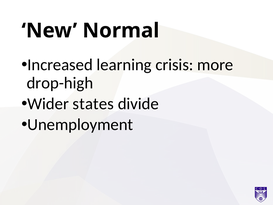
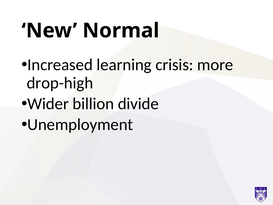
states: states -> billion
